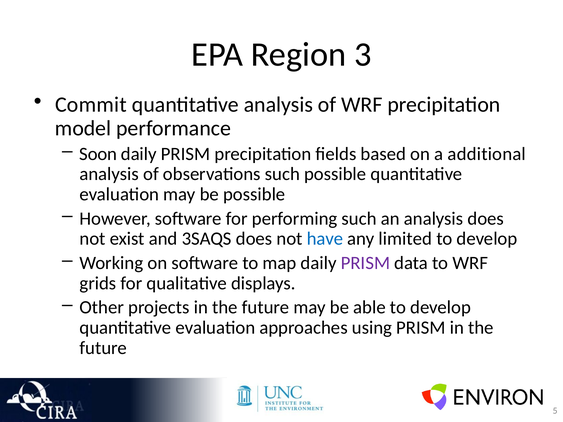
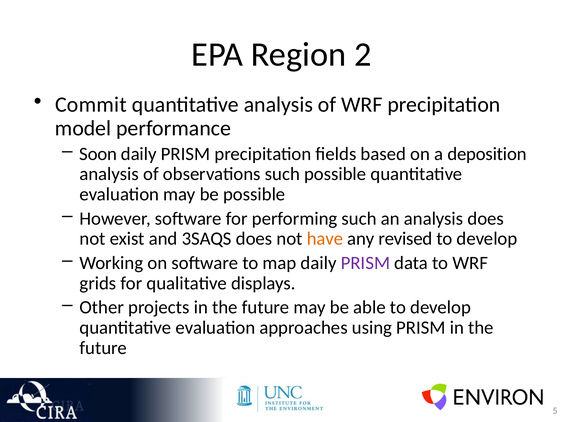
3: 3 -> 2
additional: additional -> deposition
have colour: blue -> orange
limited: limited -> revised
